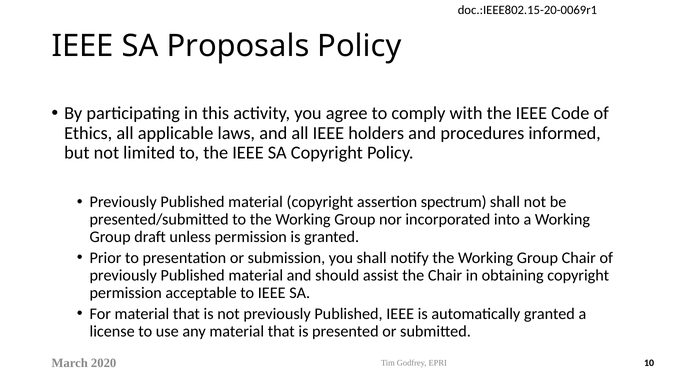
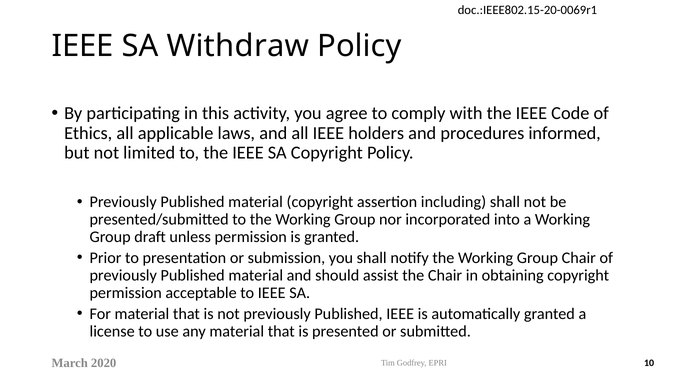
Proposals: Proposals -> Withdraw
spectrum: spectrum -> including
